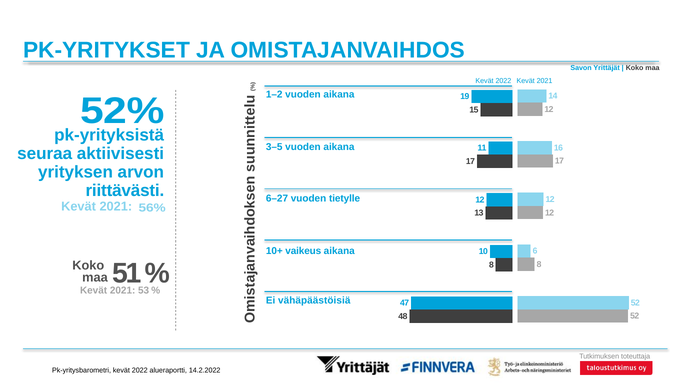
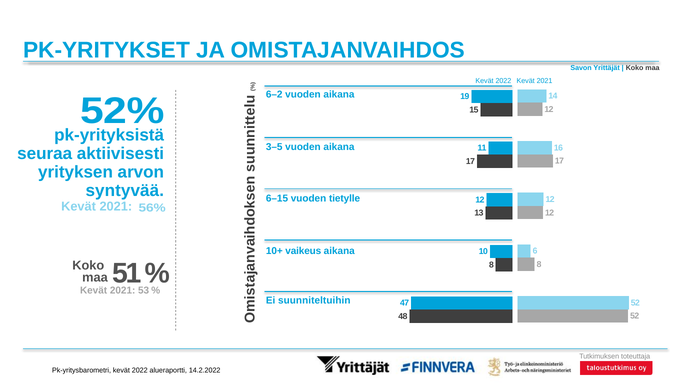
1–2: 1–2 -> 6–2
riittävästi: riittävästi -> syntyvää
6–27: 6–27 -> 6–15
vähäpäästöisiä: vähäpäästöisiä -> suunniteltuihin
